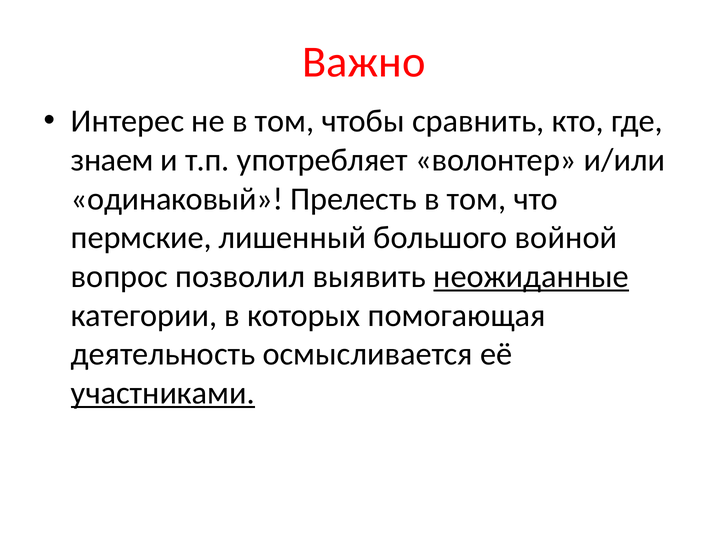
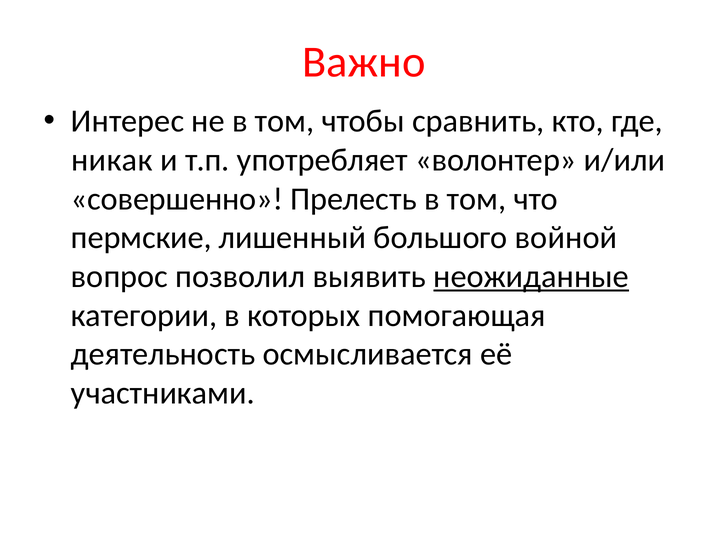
знаем: знаем -> никак
одинаковый: одинаковый -> совершенно
участниками underline: present -> none
